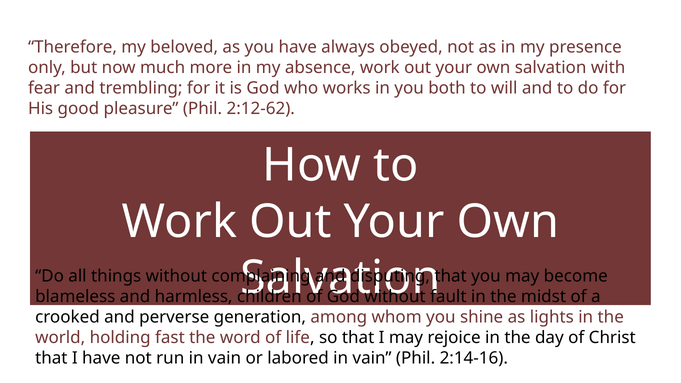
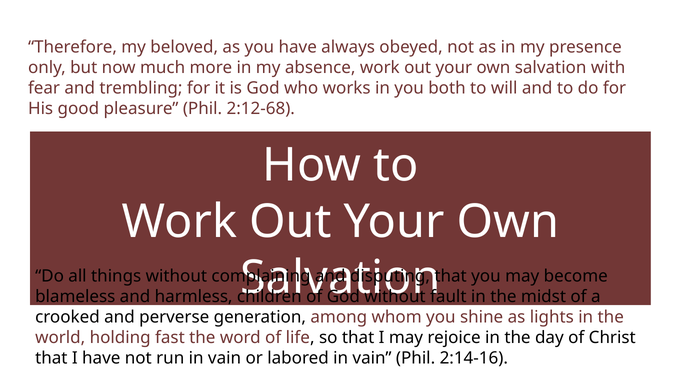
2:12-62: 2:12-62 -> 2:12-68
